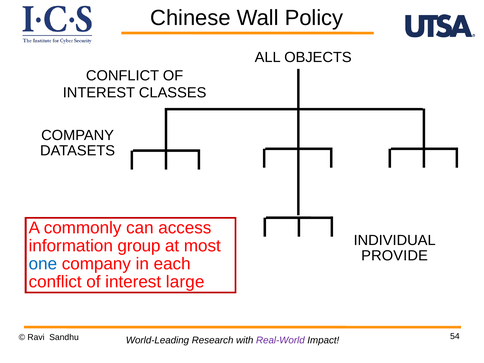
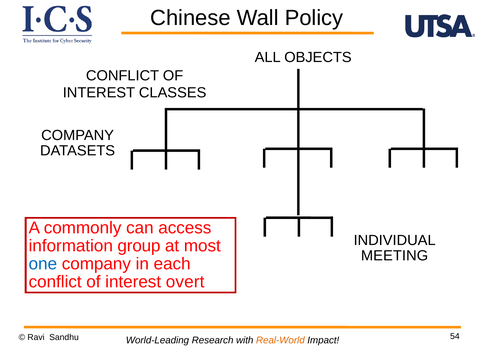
PROVIDE: PROVIDE -> MEETING
large: large -> overt
Real-World colour: purple -> orange
